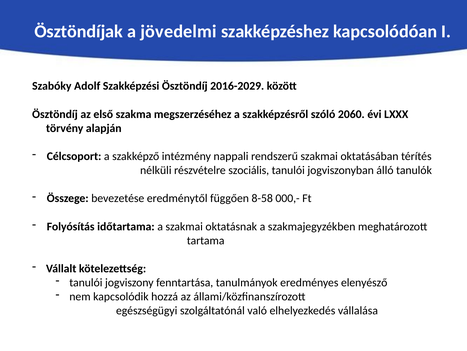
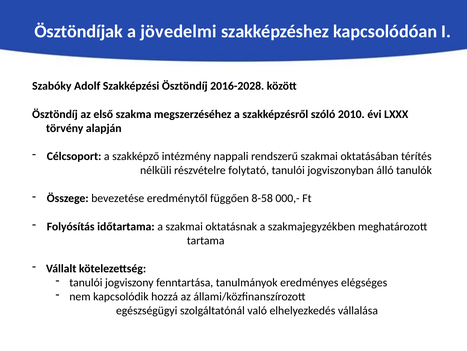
2016-2029: 2016-2029 -> 2016-2028
2060: 2060 -> 2010
szociális: szociális -> folytató
elenyésző: elenyésző -> elégséges
